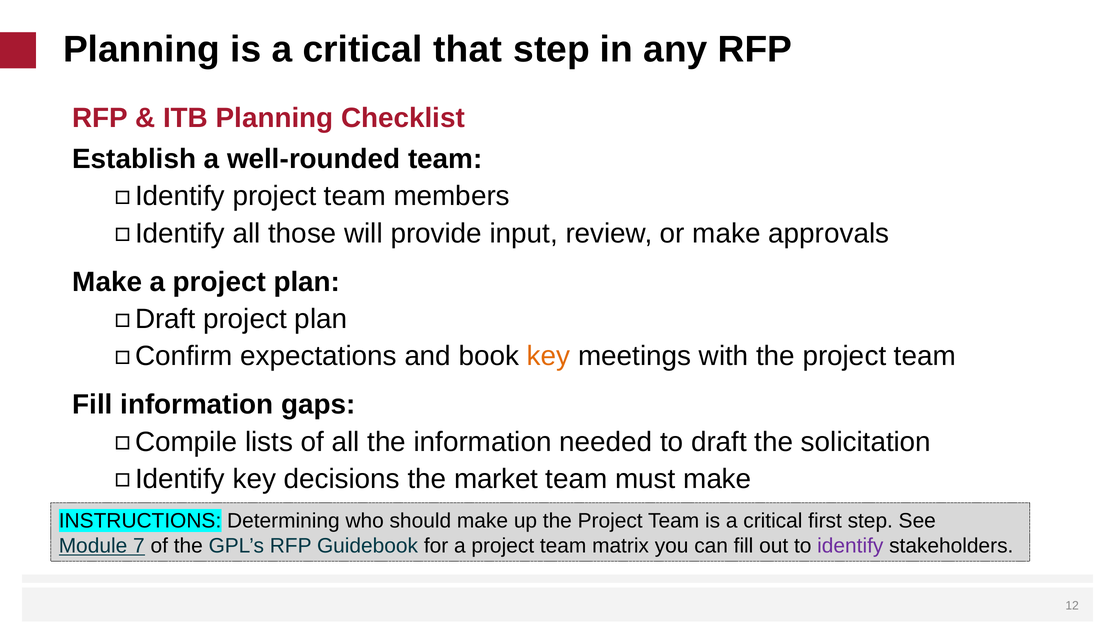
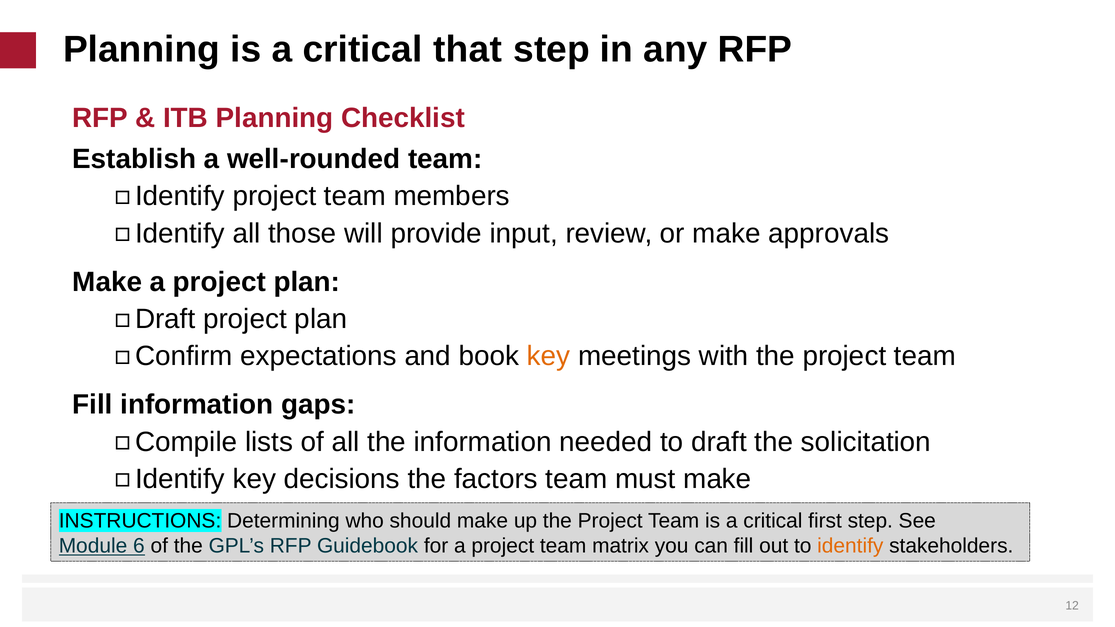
market: market -> factors
7: 7 -> 6
identify colour: purple -> orange
